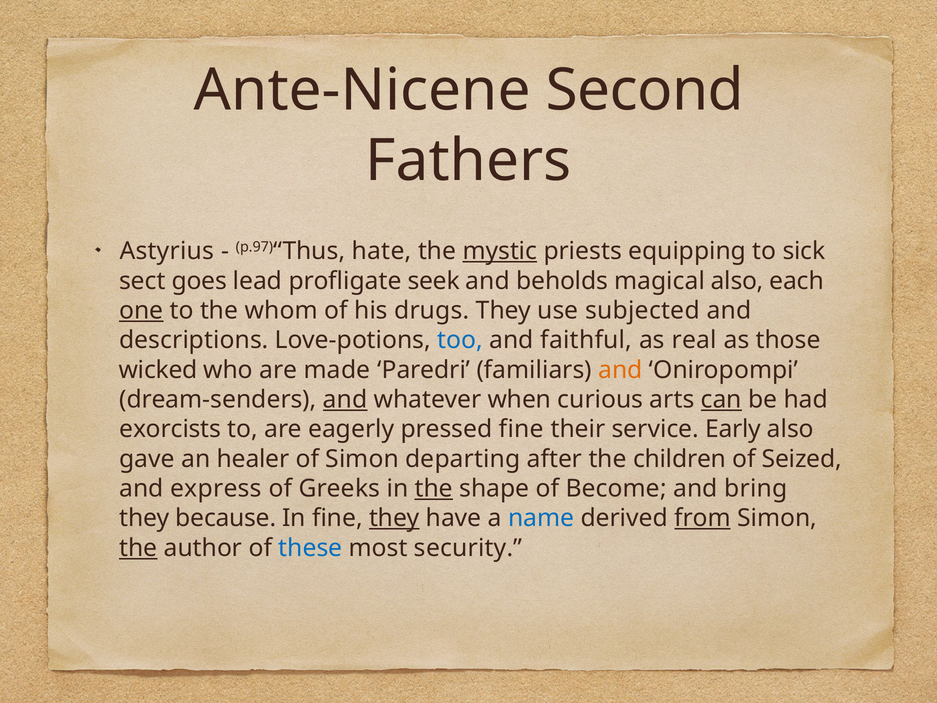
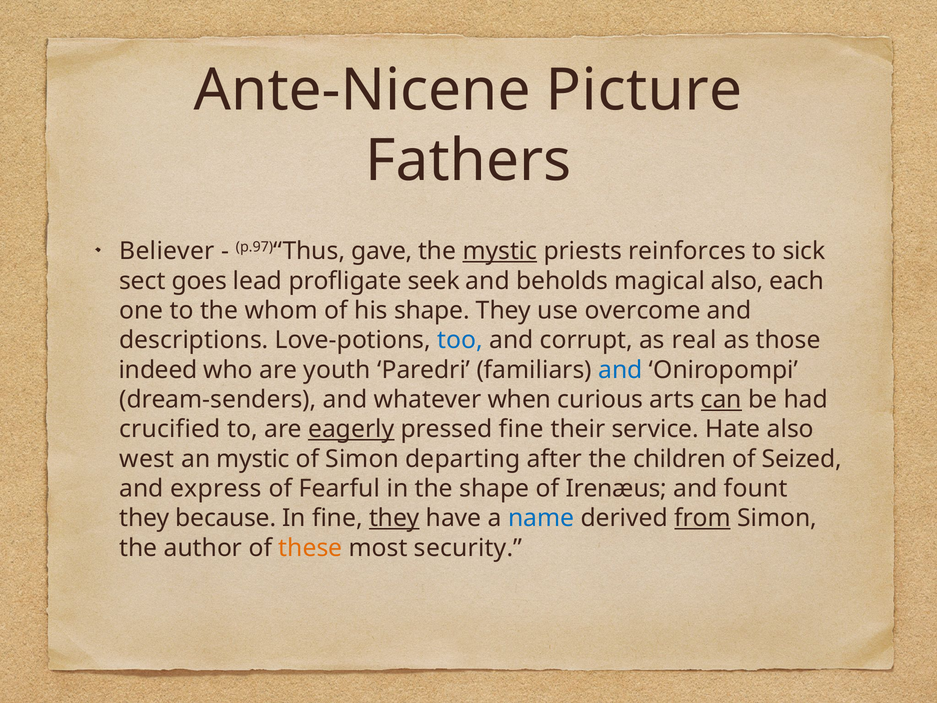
Second: Second -> Picture
Astyrius: Astyrius -> Believer
hate: hate -> gave
equipping: equipping -> reinforces
one underline: present -> none
his drugs: drugs -> shape
subjected: subjected -> overcome
faithful: faithful -> corrupt
wicked: wicked -> indeed
made: made -> youth
and at (620, 370) colour: orange -> blue
and at (345, 399) underline: present -> none
exorcists: exorcists -> crucified
eagerly underline: none -> present
Early: Early -> Hate
gave: gave -> west
an healer: healer -> mystic
Greeks: Greeks -> Fearful
the at (434, 488) underline: present -> none
Become: Become -> Irenæus
bring: bring -> fount
the at (138, 548) underline: present -> none
these colour: blue -> orange
